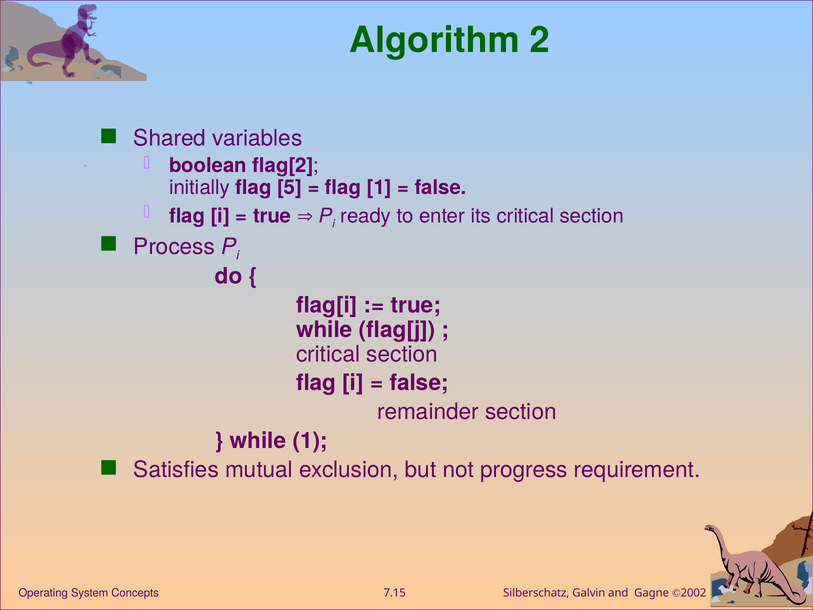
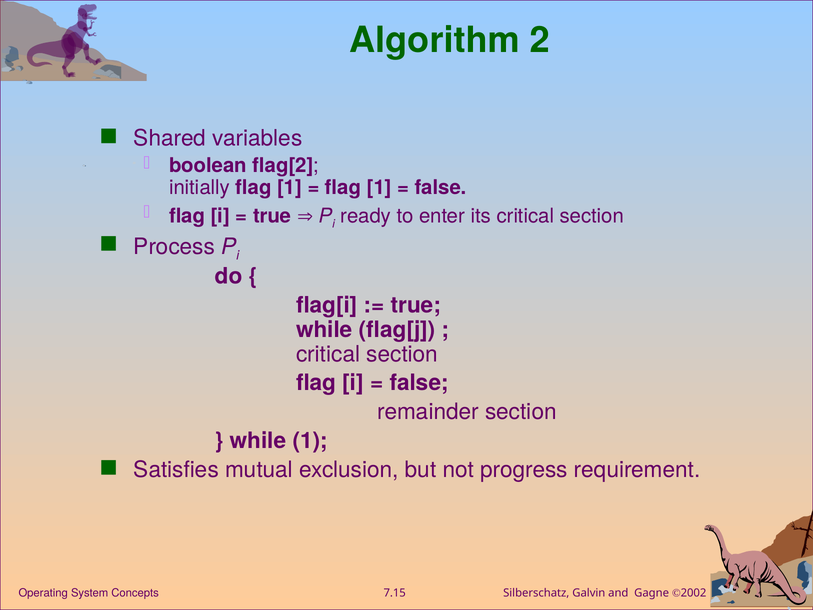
initially flag 5: 5 -> 1
